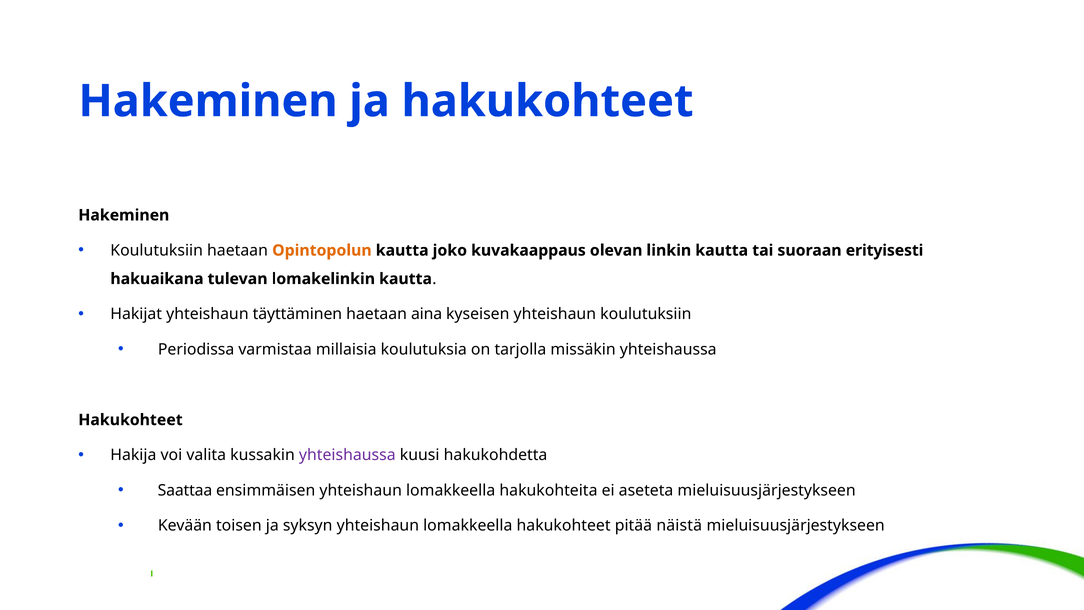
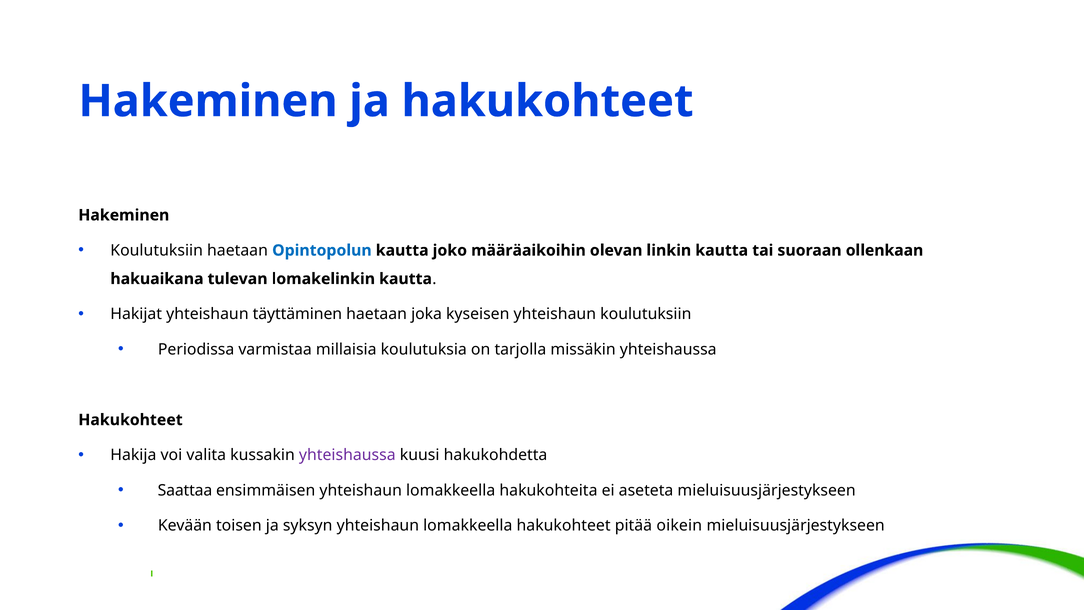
Opintopolun colour: orange -> blue
kuvakaappaus: kuvakaappaus -> määräaikoihin
erityisesti: erityisesti -> ollenkaan
aina: aina -> joka
näistä: näistä -> oikein
